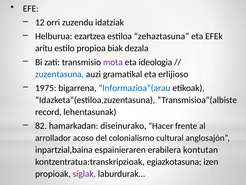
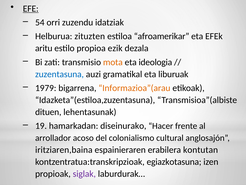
EFE underline: none -> present
12: 12 -> 54
ezartzea: ezartzea -> zituzten
zehaztasuna: zehaztasuna -> afroamerikar
biak: biak -> ezik
mota colour: purple -> orange
erlijioso: erlijioso -> liburuak
1975: 1975 -> 1979
Informazioa”(arau colour: blue -> orange
record: record -> dituen
82: 82 -> 19
inpartzial,baina: inpartzial,baina -> iritziaren,baina
